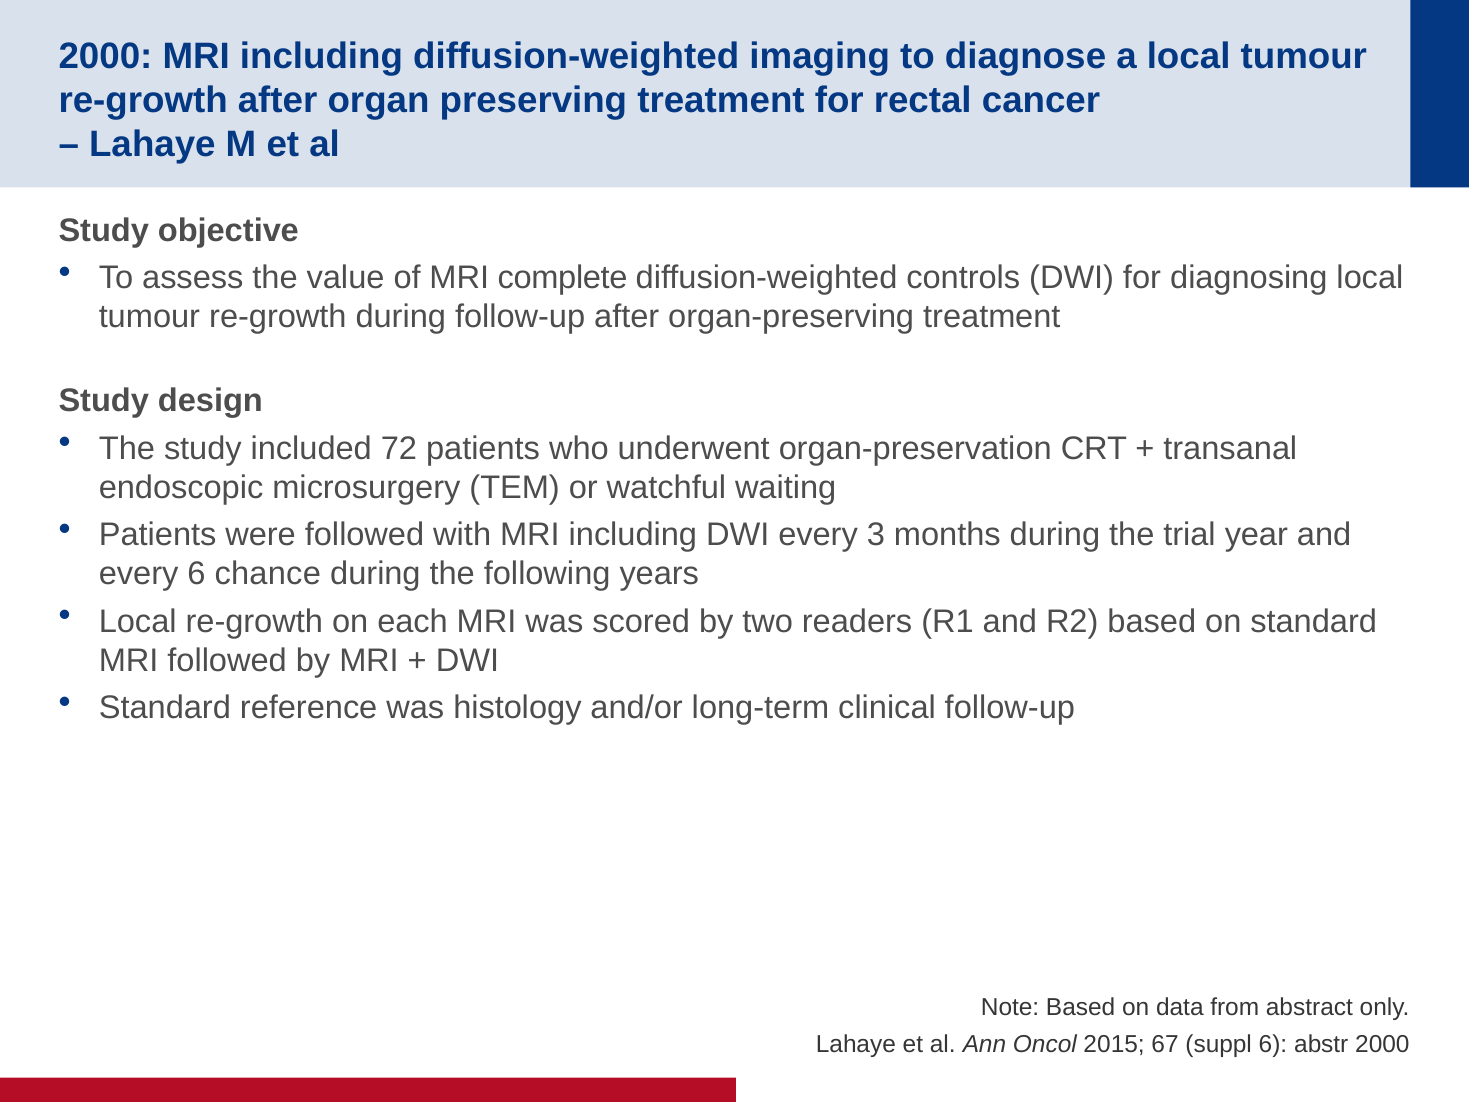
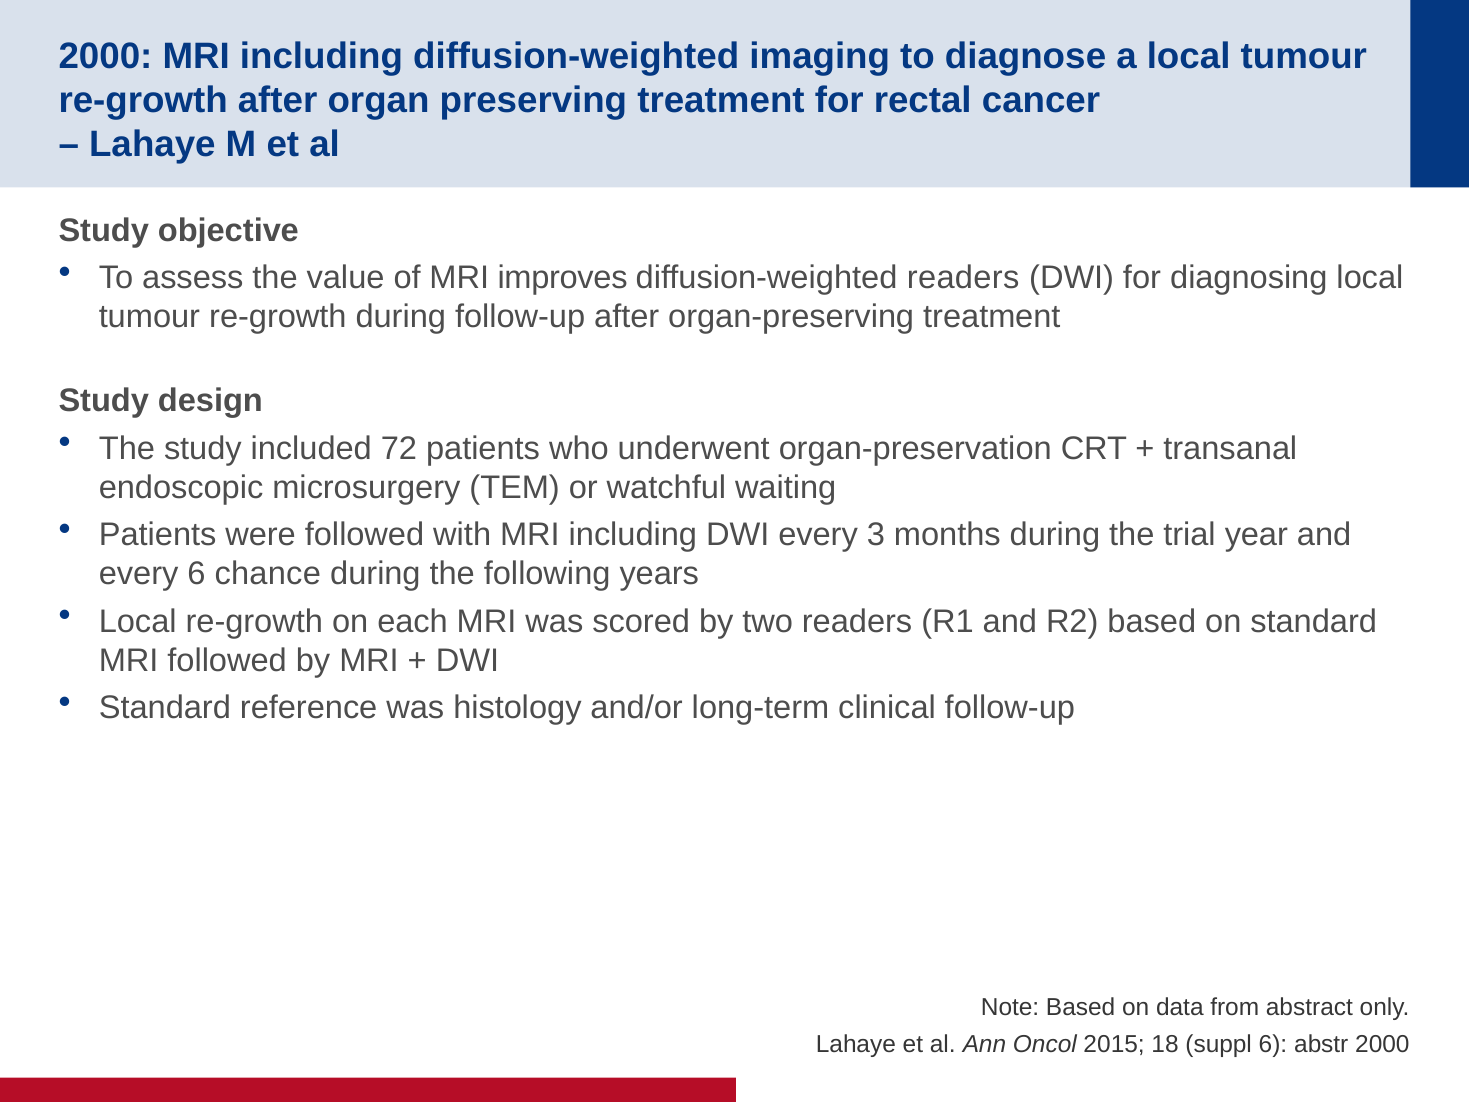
complete: complete -> improves
diffusion-weighted controls: controls -> readers
67: 67 -> 18
